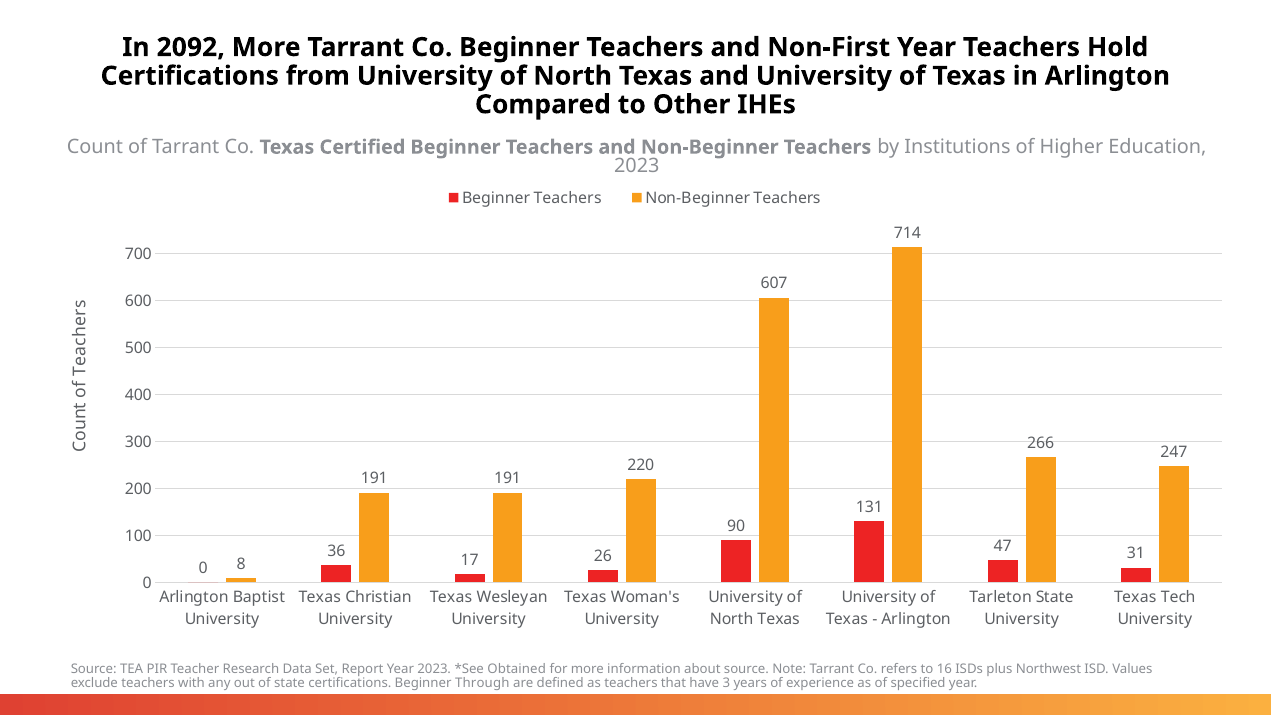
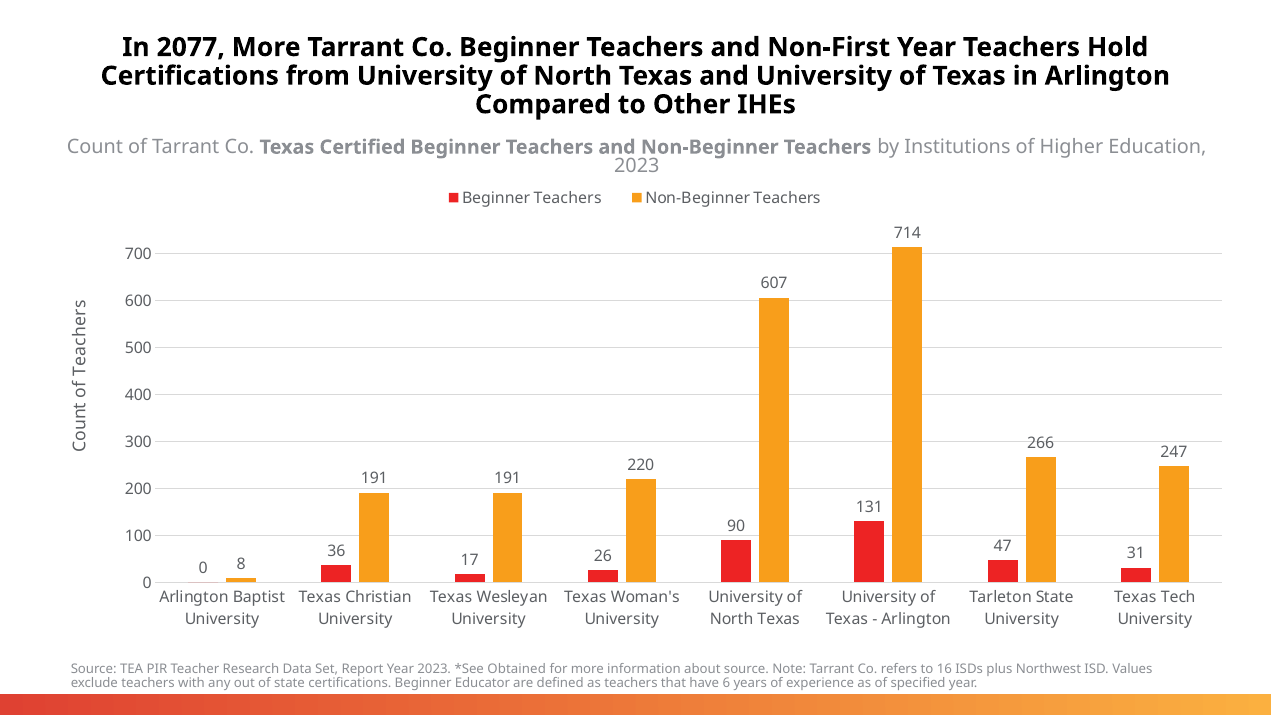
2092: 2092 -> 2077
Through: Through -> Educator
3: 3 -> 6
